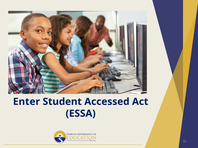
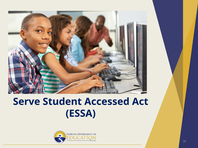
Enter: Enter -> Serve
